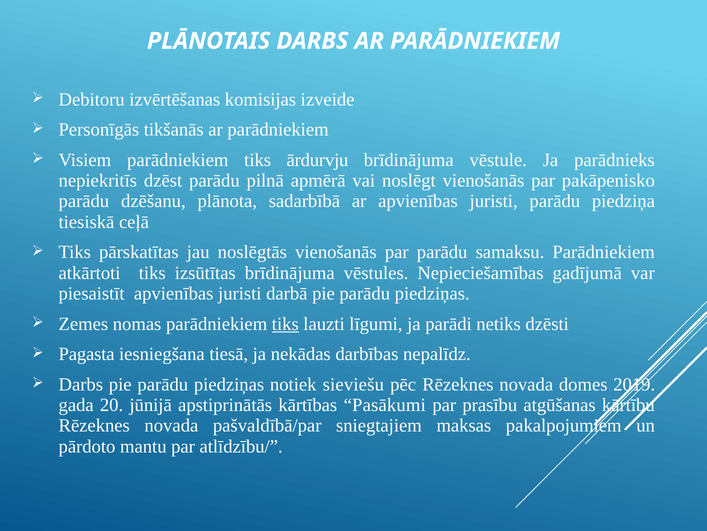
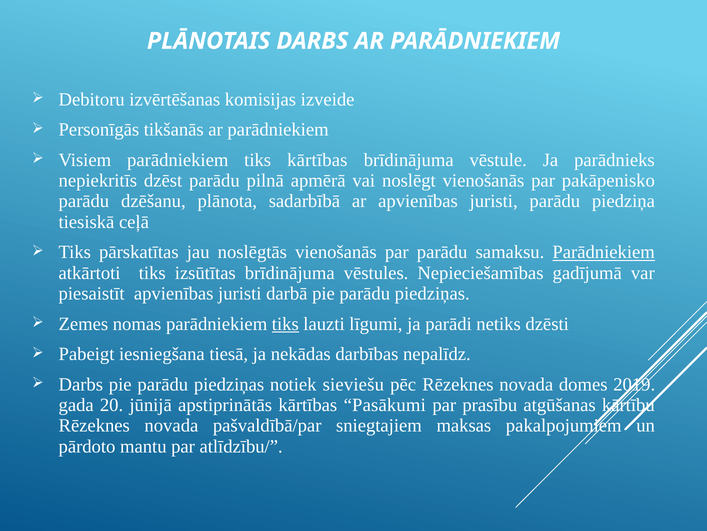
tiks ārdurvju: ārdurvju -> kārtības
Parādniekiem at (604, 252) underline: none -> present
Pagasta: Pagasta -> Pabeigt
